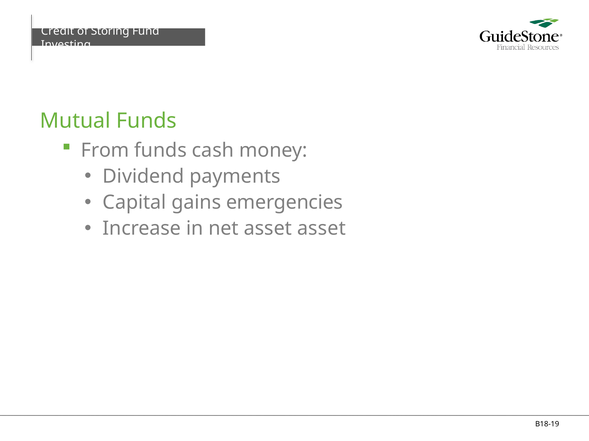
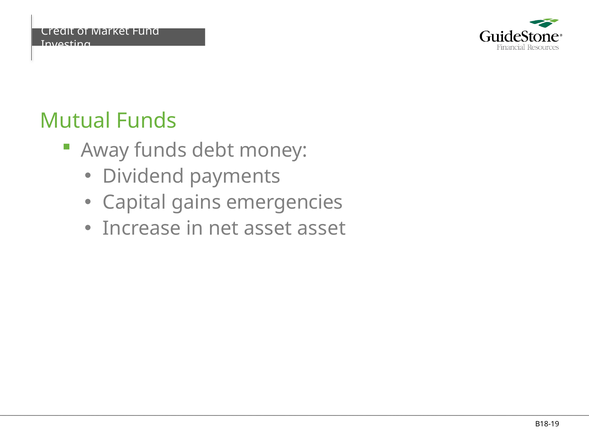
Storing: Storing -> Market
From: From -> Away
cash: cash -> debt
